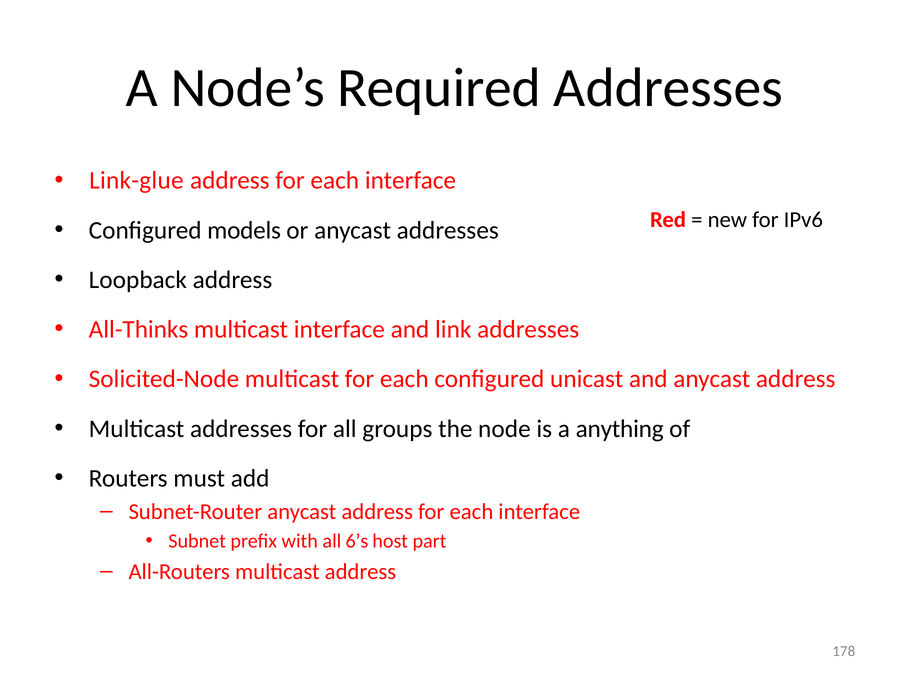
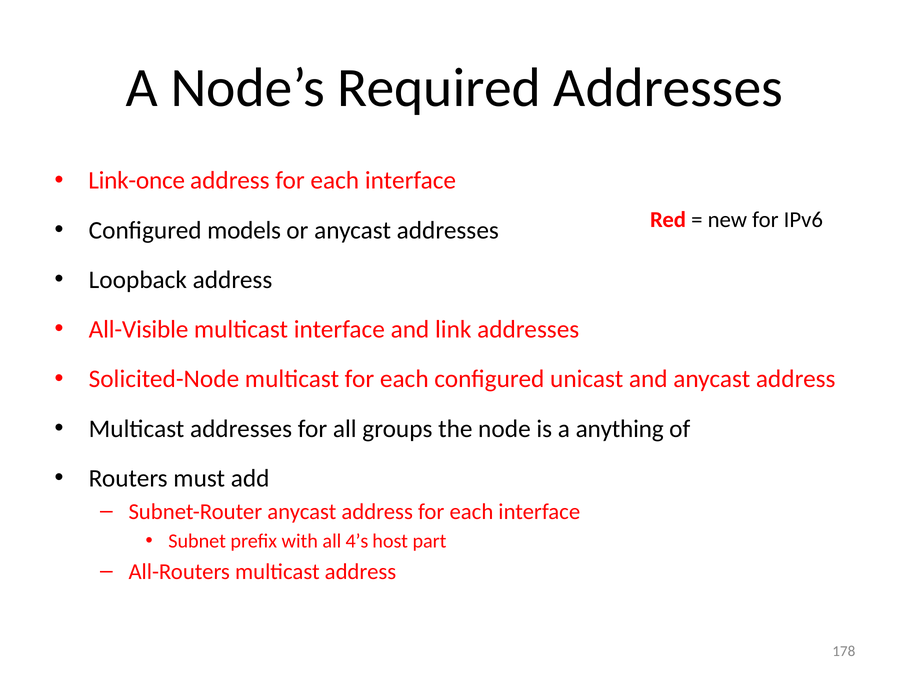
Link-glue: Link-glue -> Link-once
All-Thinks: All-Thinks -> All-Visible
6’s: 6’s -> 4’s
